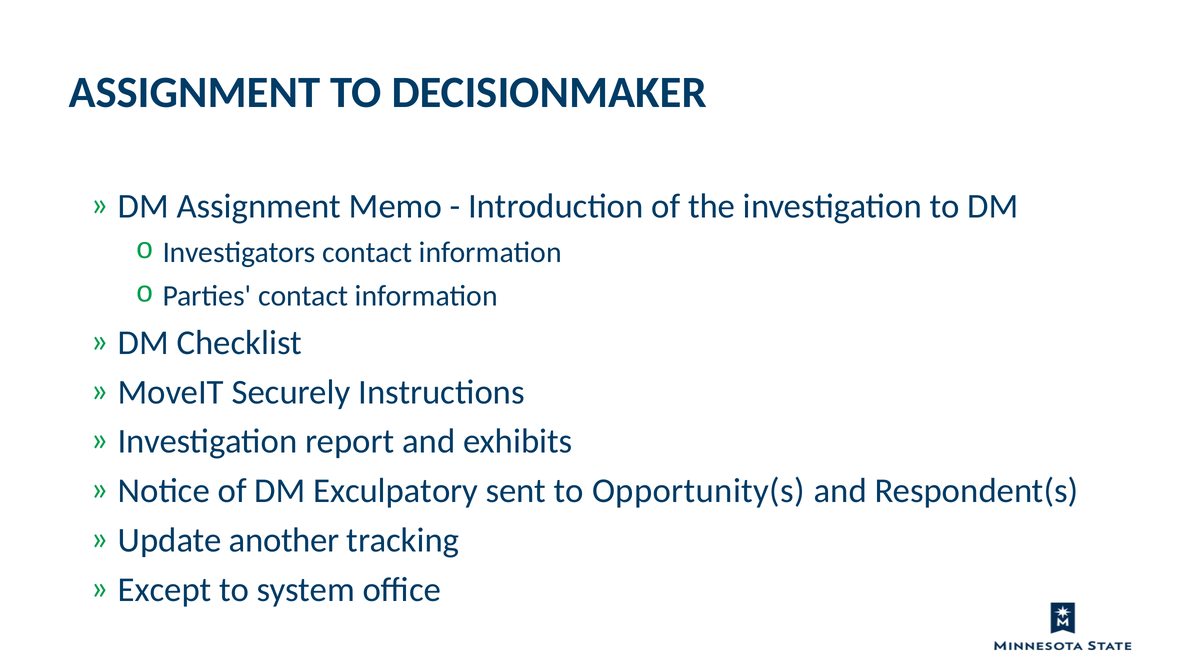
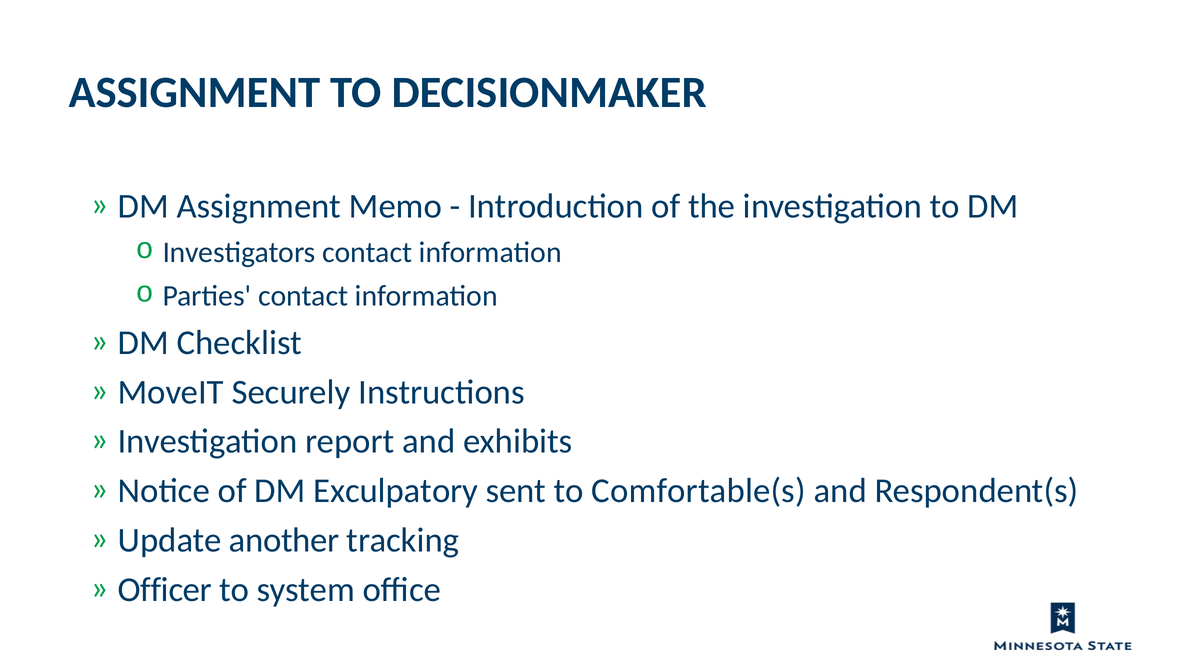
Opportunity(s: Opportunity(s -> Comfortable(s
Except: Except -> Officer
